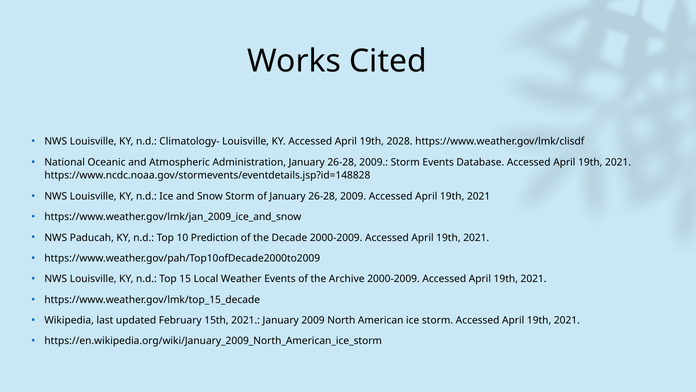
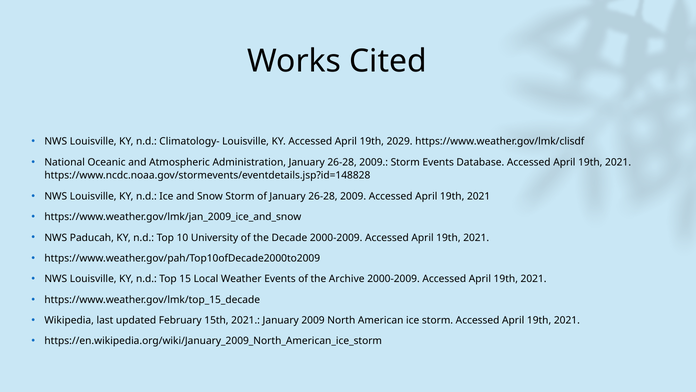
2028: 2028 -> 2029
Prediction: Prediction -> University
